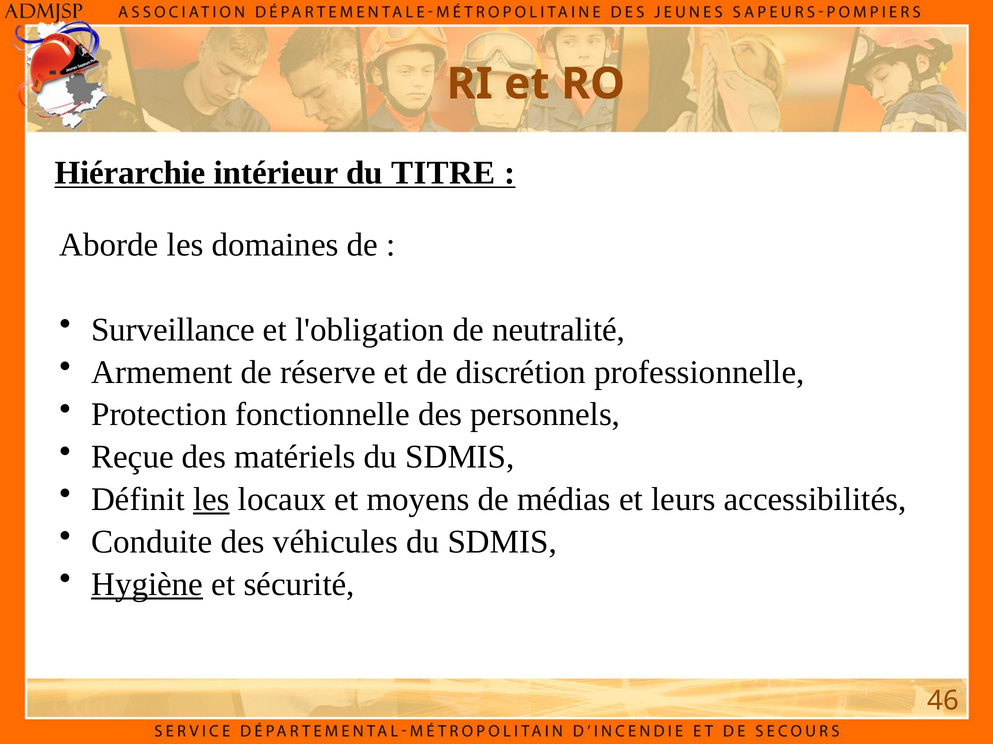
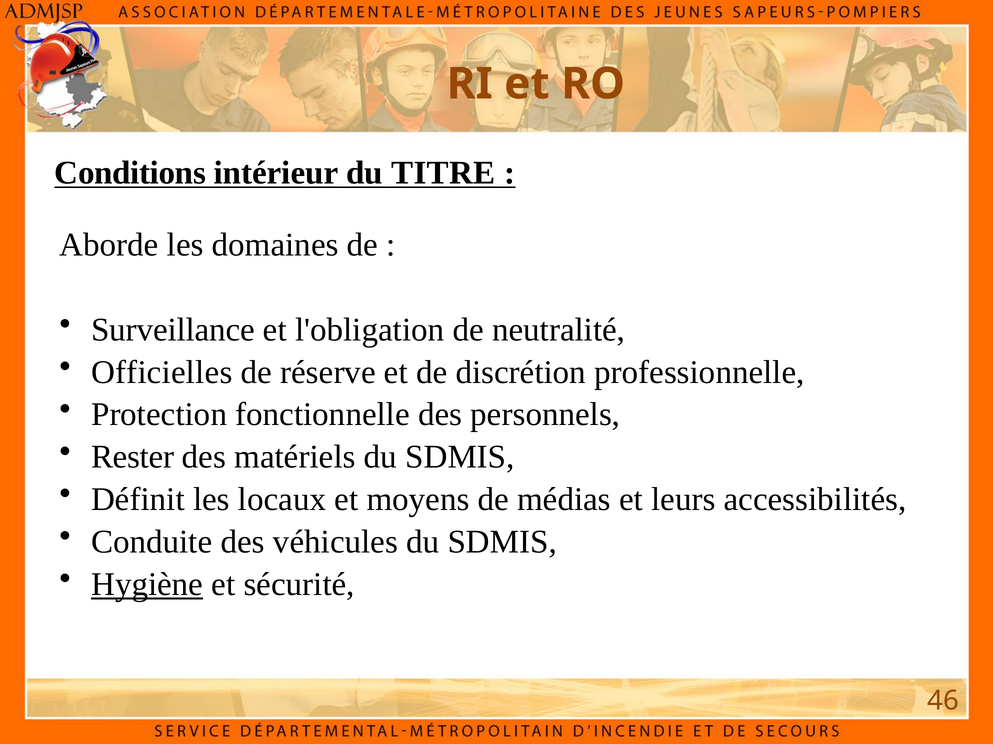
Hiérarchie: Hiérarchie -> Conditions
Armement: Armement -> Officielles
Reçue: Reçue -> Rester
les at (211, 500) underline: present -> none
